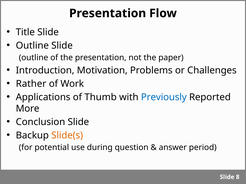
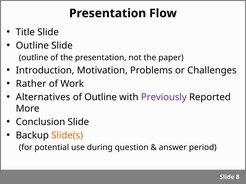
Applications: Applications -> Alternatives
of Thumb: Thumb -> Outline
Previously colour: blue -> purple
